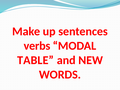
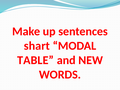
verbs: verbs -> shart
